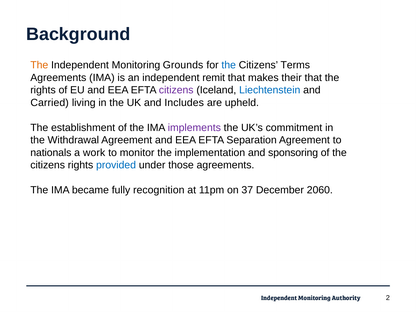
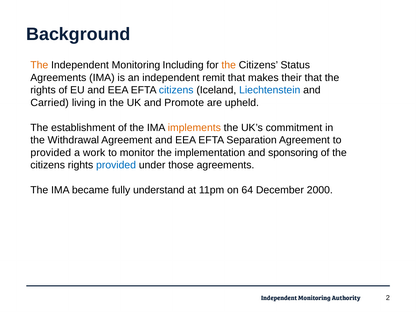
Grounds: Grounds -> Including
the at (229, 65) colour: blue -> orange
Terms: Terms -> Status
citizens at (176, 90) colour: purple -> blue
Includes: Includes -> Promote
implements colour: purple -> orange
nationals at (51, 153): nationals -> provided
recognition: recognition -> understand
37: 37 -> 64
2060: 2060 -> 2000
